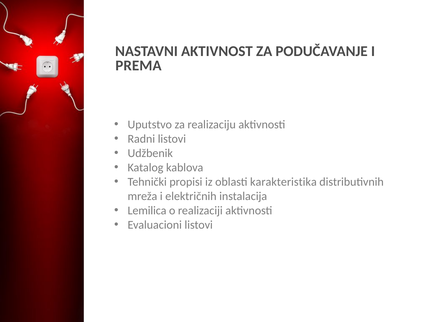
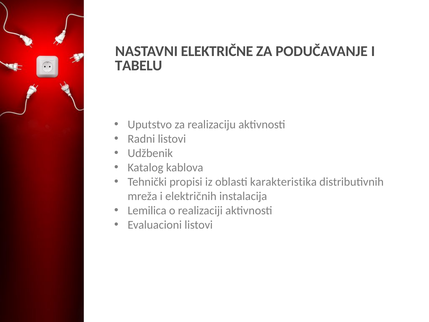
AKTIVNOST: AKTIVNOST -> ELEKTRIČNE
PREMA: PREMA -> TABELU
